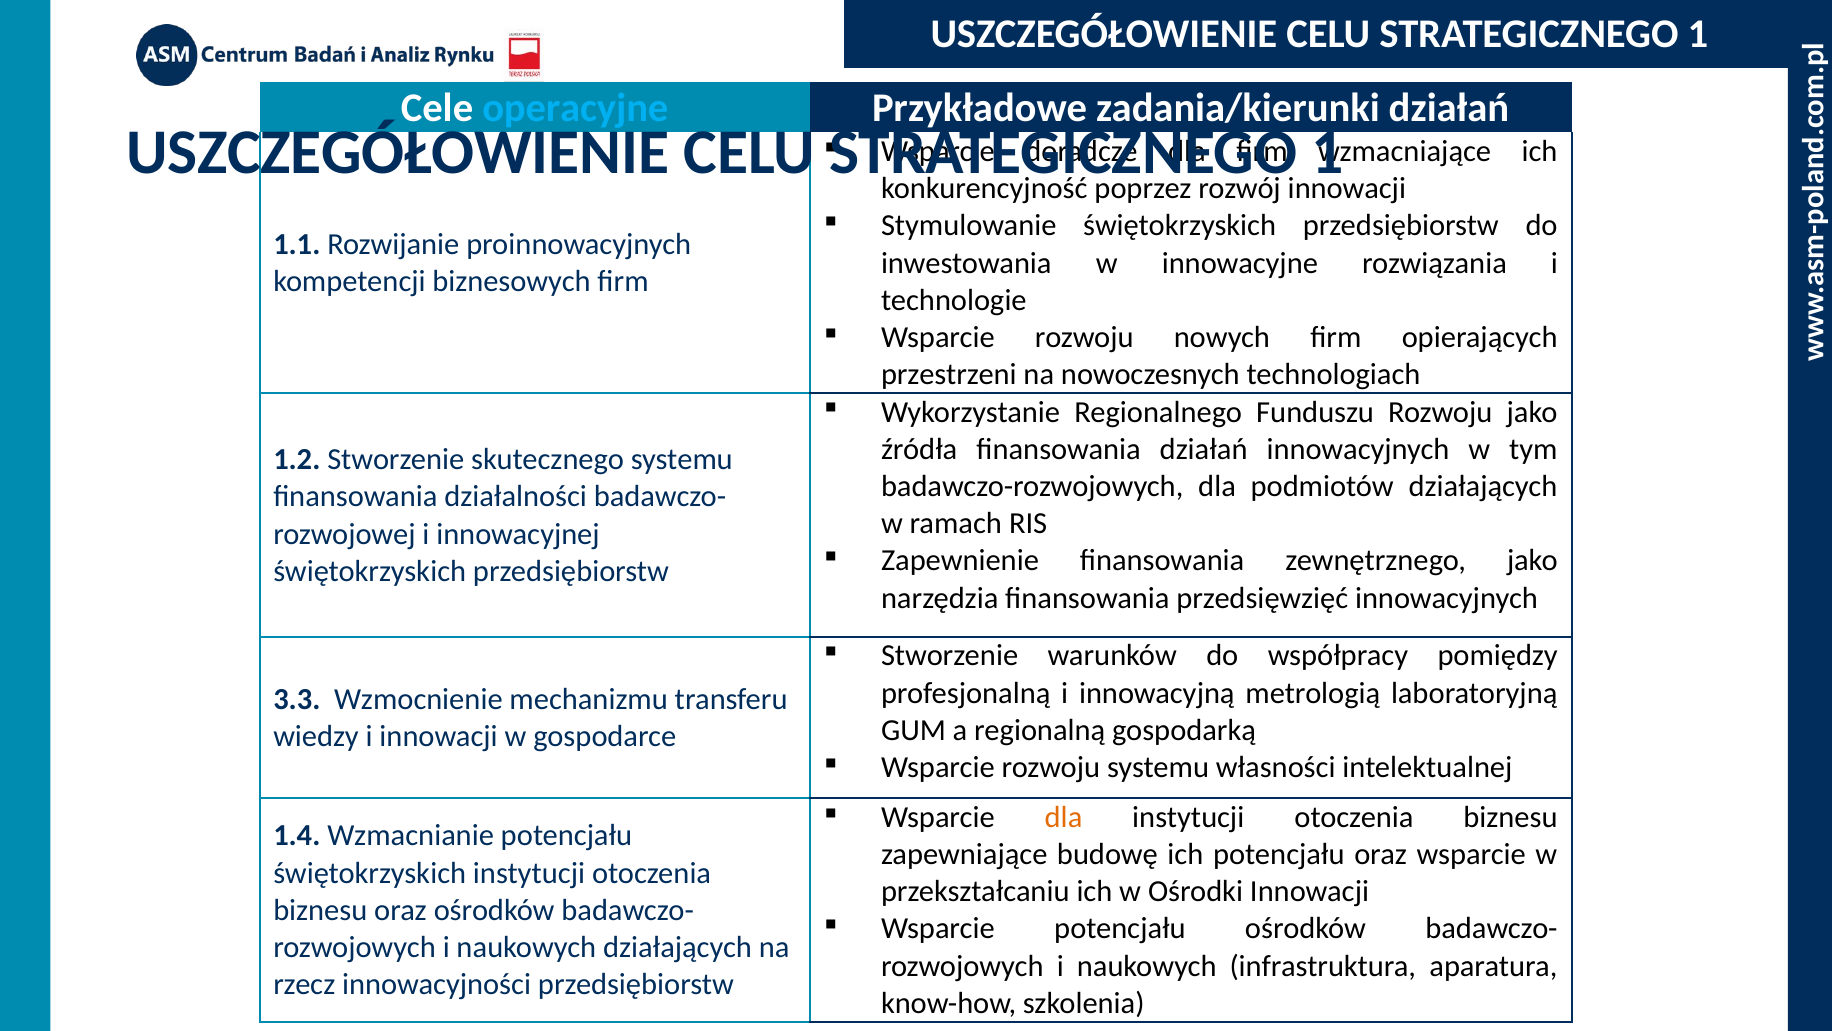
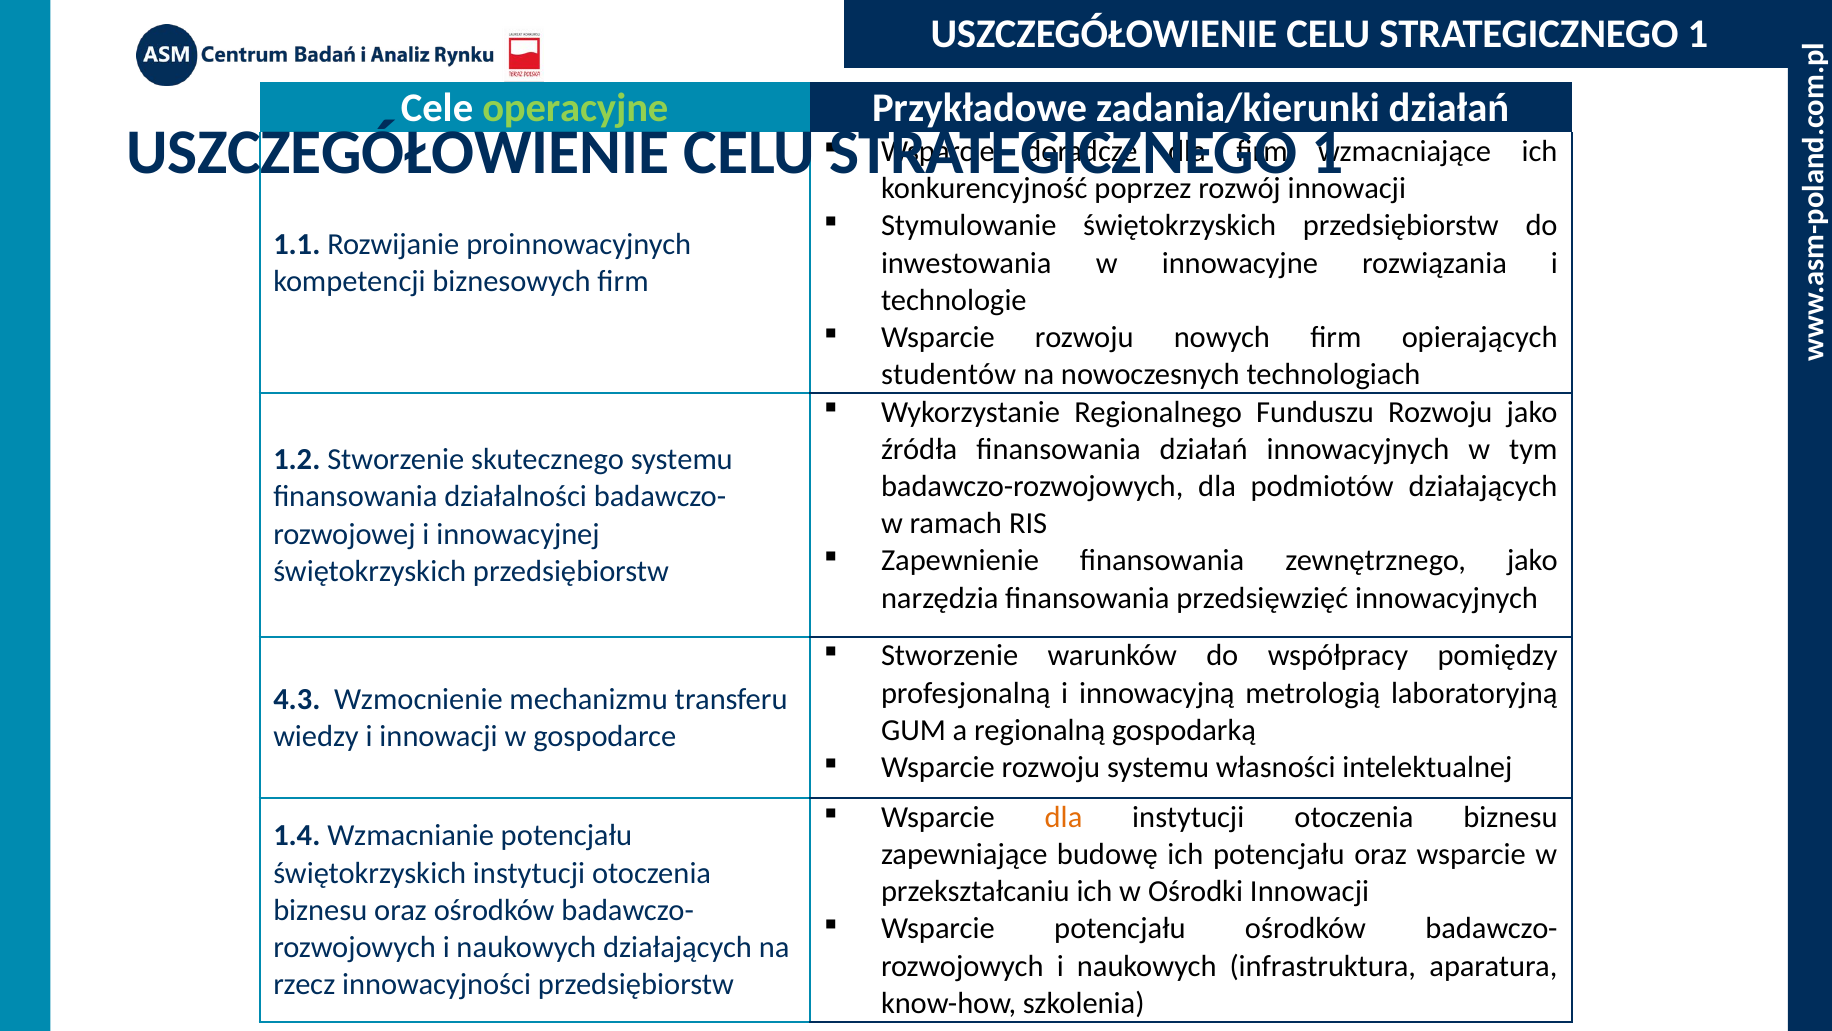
operacyjne colour: light blue -> light green
przestrzeni: przestrzeni -> studentów
3.3: 3.3 -> 4.3
